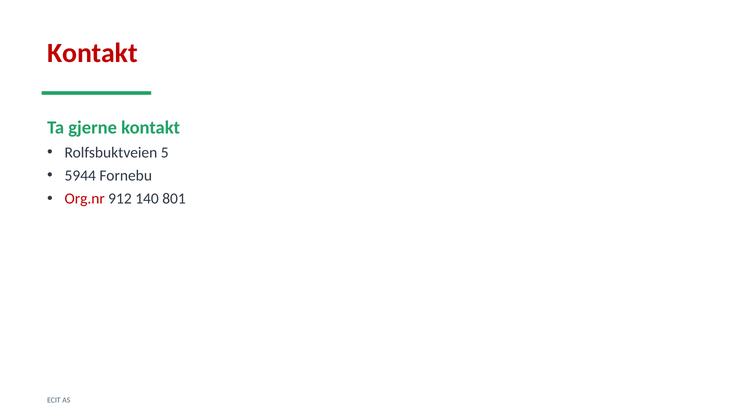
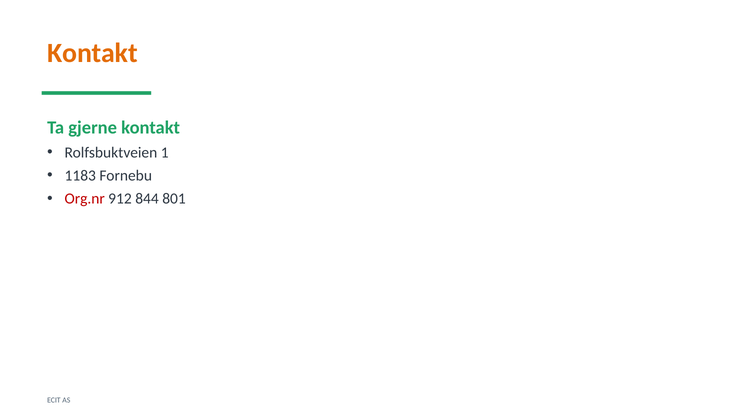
Kontakt at (92, 53) colour: red -> orange
5: 5 -> 1
5944: 5944 -> 1183
140: 140 -> 844
